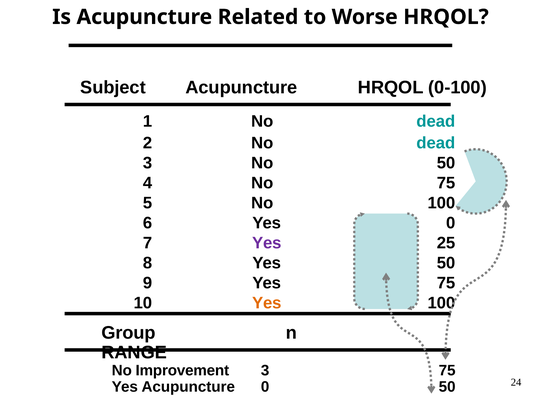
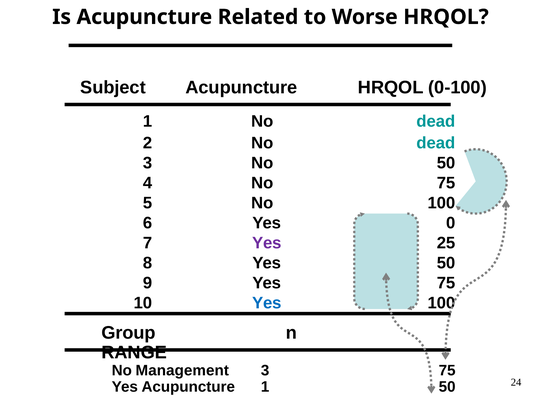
Yes at (267, 303) colour: orange -> blue
Improvement: Improvement -> Management
Acupuncture 0: 0 -> 1
